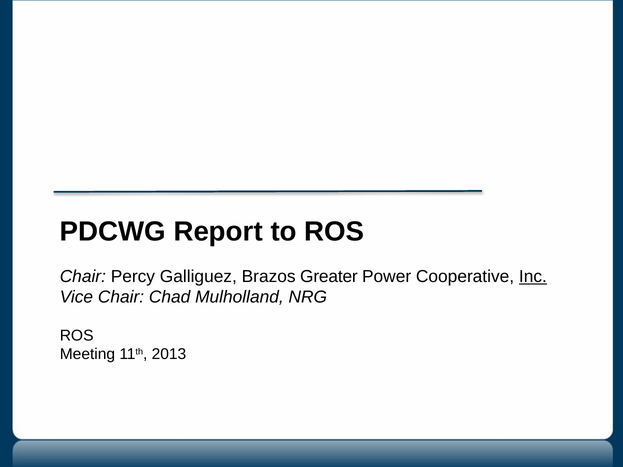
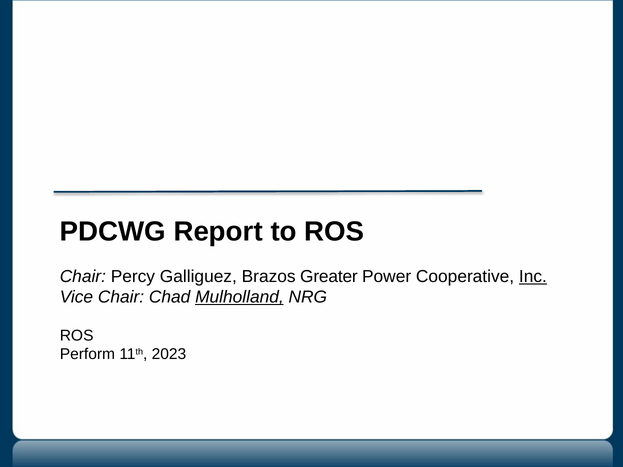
Mulholland underline: none -> present
Meeting: Meeting -> Perform
2013: 2013 -> 2023
